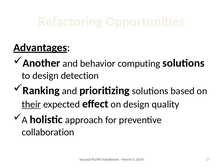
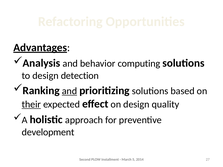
Another: Another -> Analysis
and at (69, 91) underline: none -> present
collaboration: collaboration -> development
